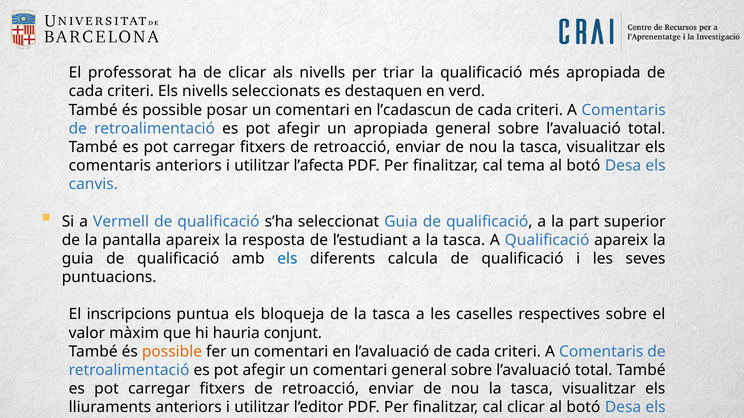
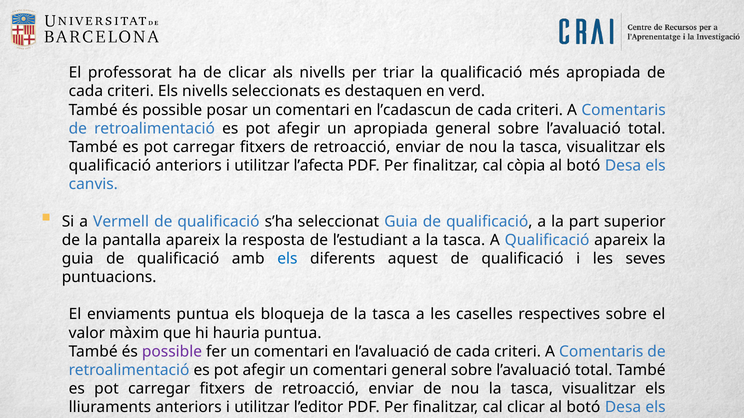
comentaris at (110, 166): comentaris -> qualificació
tema: tema -> còpia
calcula: calcula -> aquest
inscripcions: inscripcions -> enviaments
hauria conjunt: conjunt -> puntua
possible at (172, 352) colour: orange -> purple
